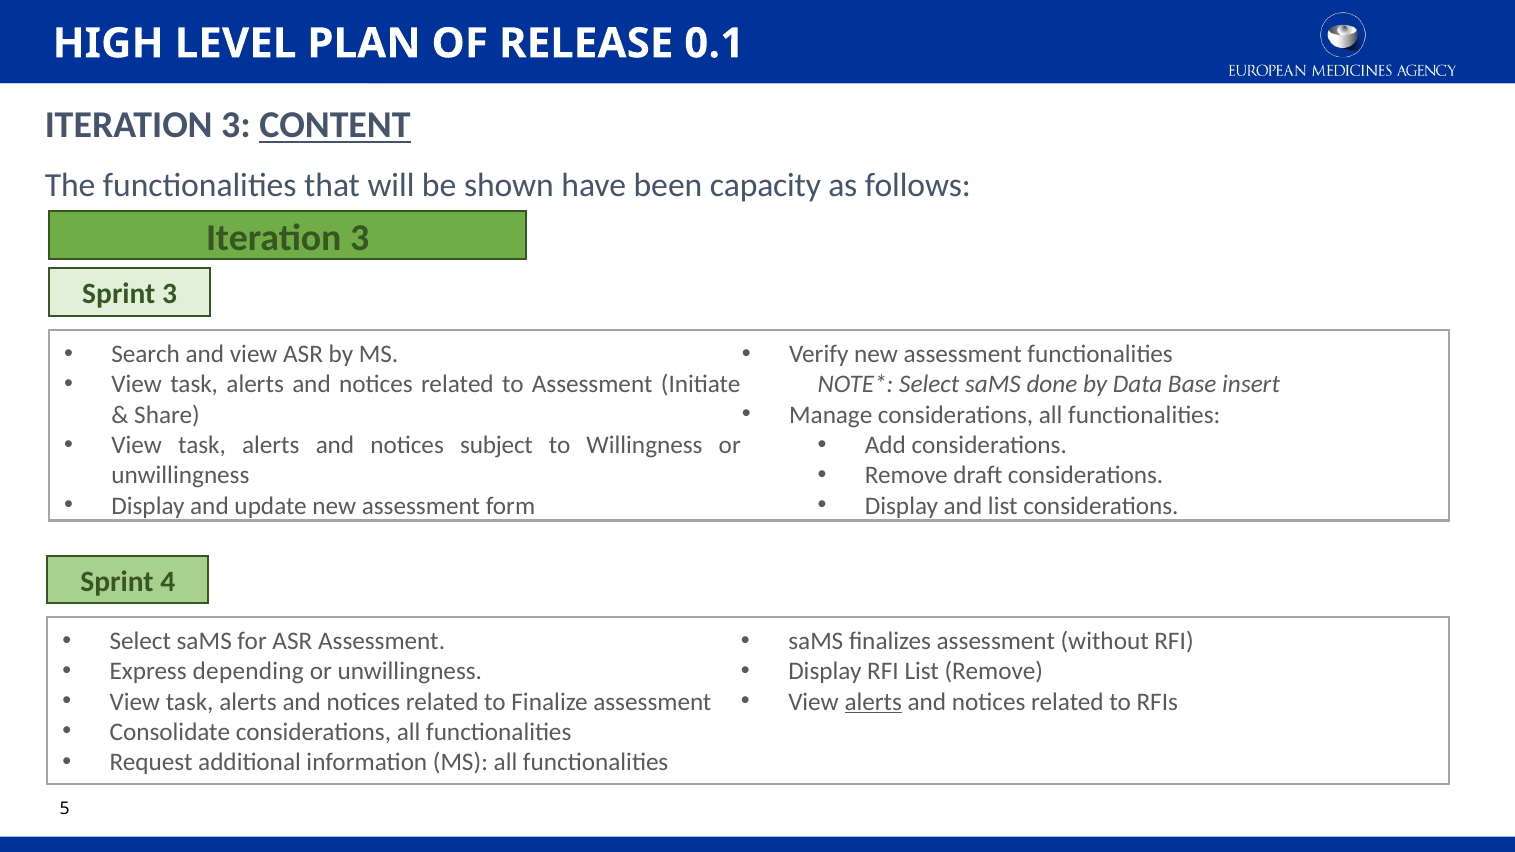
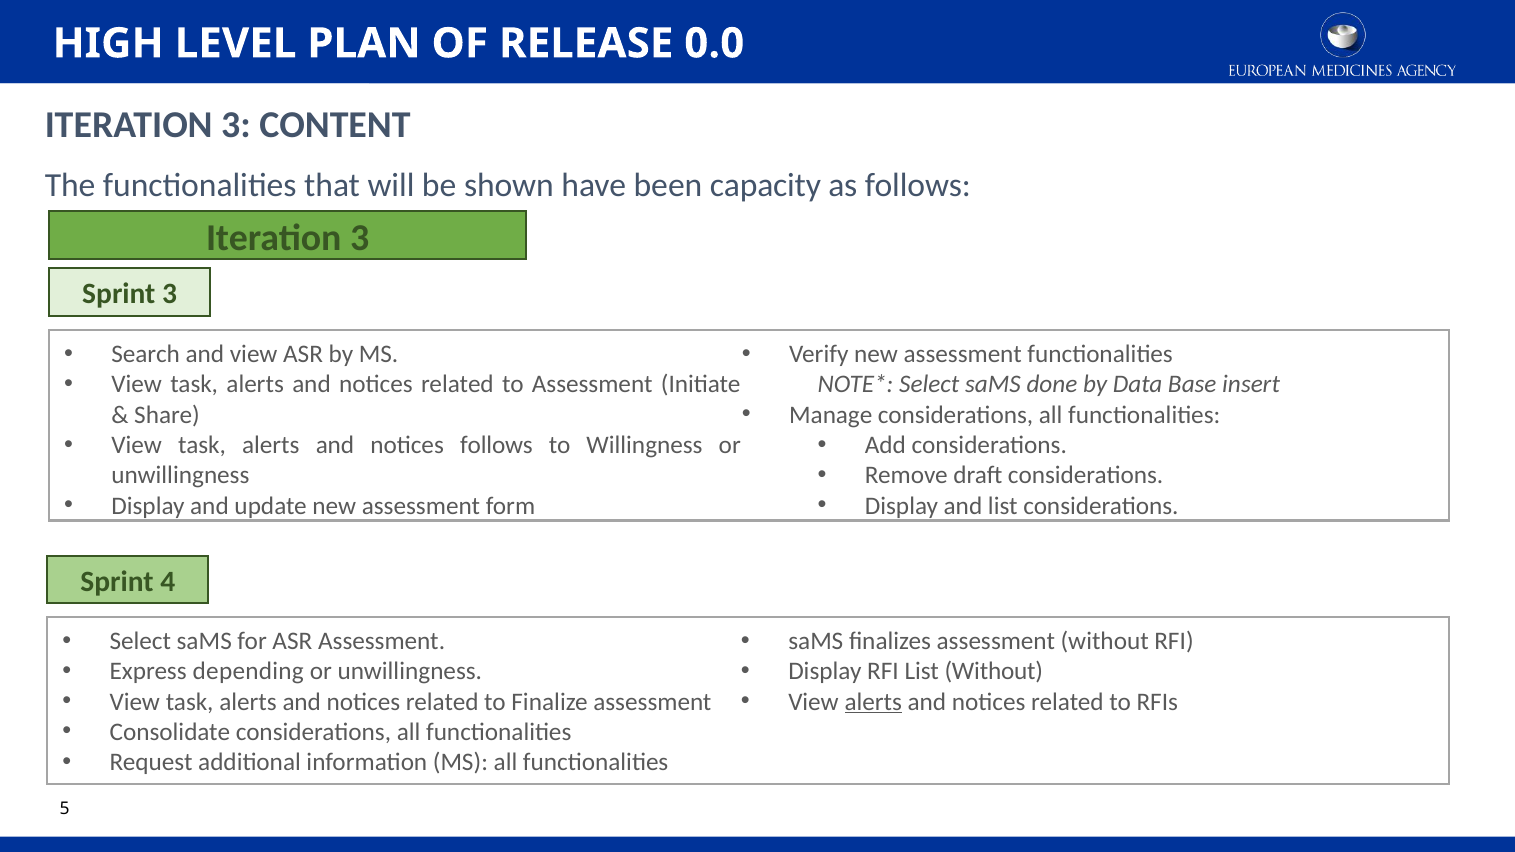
0.1: 0.1 -> 0.0
CONTENT underline: present -> none
notices subject: subject -> follows
List Remove: Remove -> Without
